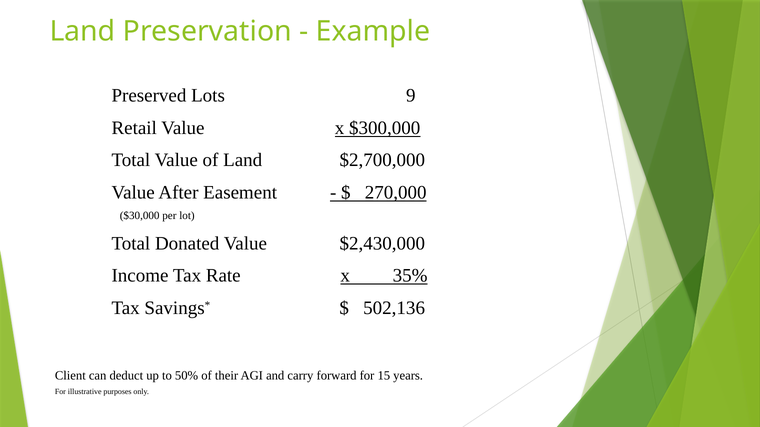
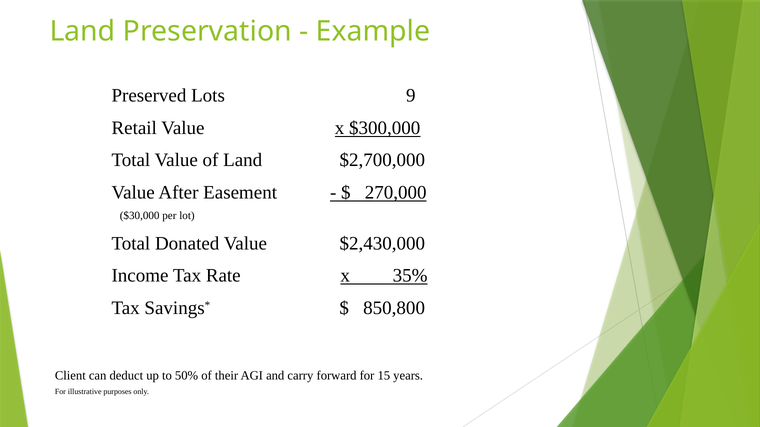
502,136: 502,136 -> 850,800
